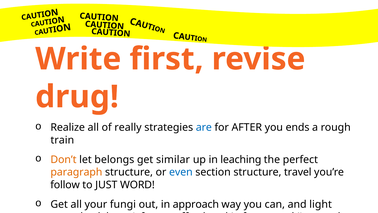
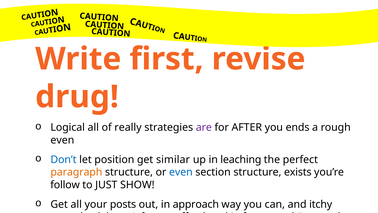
Realize: Realize -> Logical
are colour: blue -> purple
train at (62, 140): train -> even
Don’t colour: orange -> blue
belongs: belongs -> position
travel: travel -> exists
WORD: WORD -> SHOW
fungi: fungi -> posts
light: light -> itchy
